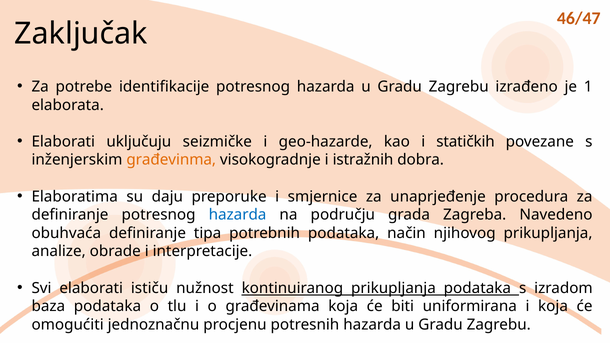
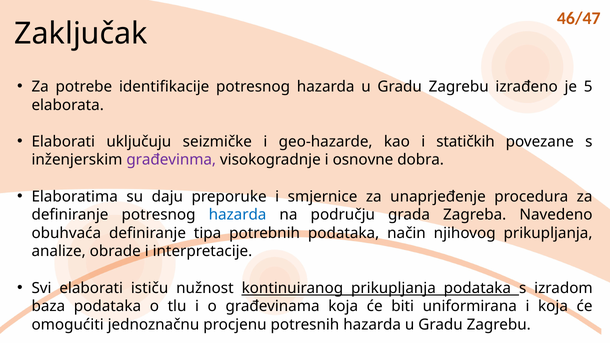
1: 1 -> 5
građevinma colour: orange -> purple
istražnih: istražnih -> osnovne
